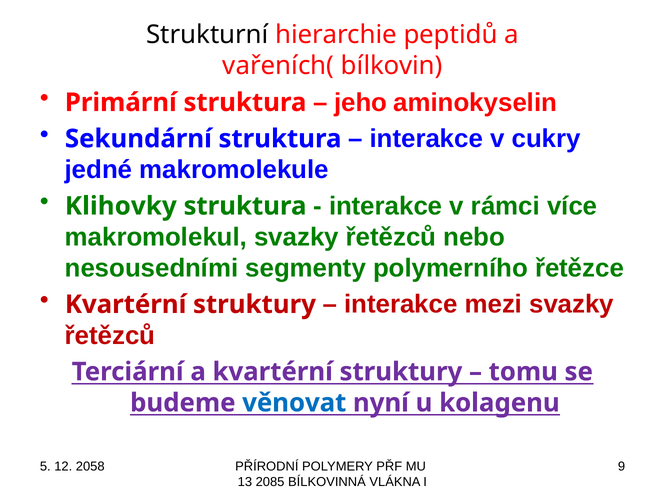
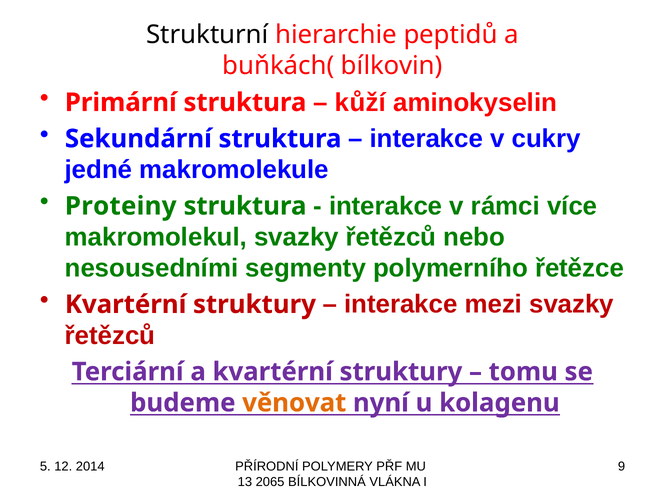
vařeních(: vařeních( -> buňkách(
jeho: jeho -> kůží
Klihovky: Klihovky -> Proteiny
věnovat colour: blue -> orange
2058: 2058 -> 2014
2085: 2085 -> 2065
